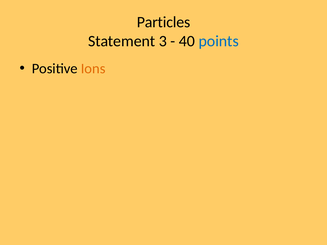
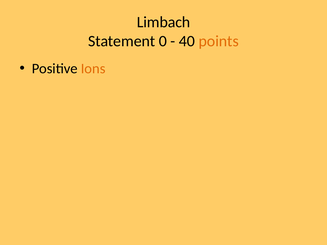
Particles: Particles -> Limbach
3: 3 -> 0
points colour: blue -> orange
